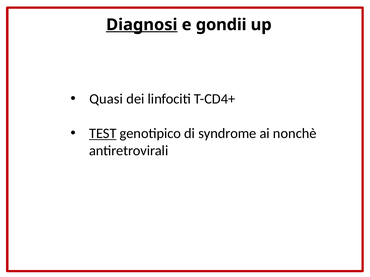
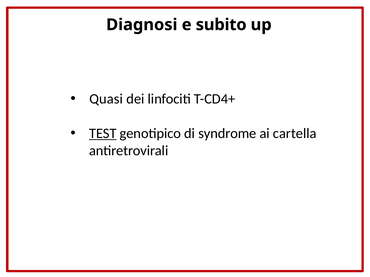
Diagnosi underline: present -> none
gondii: gondii -> subito
nonchè: nonchè -> cartella
